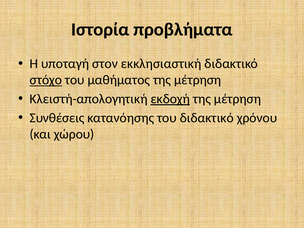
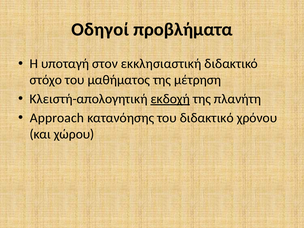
Ιστορία: Ιστορία -> Οδηγοί
στόχο underline: present -> none
μέτρηση at (237, 99): μέτρηση -> πλανήτη
Συνθέσεις: Συνθέσεις -> Approach
